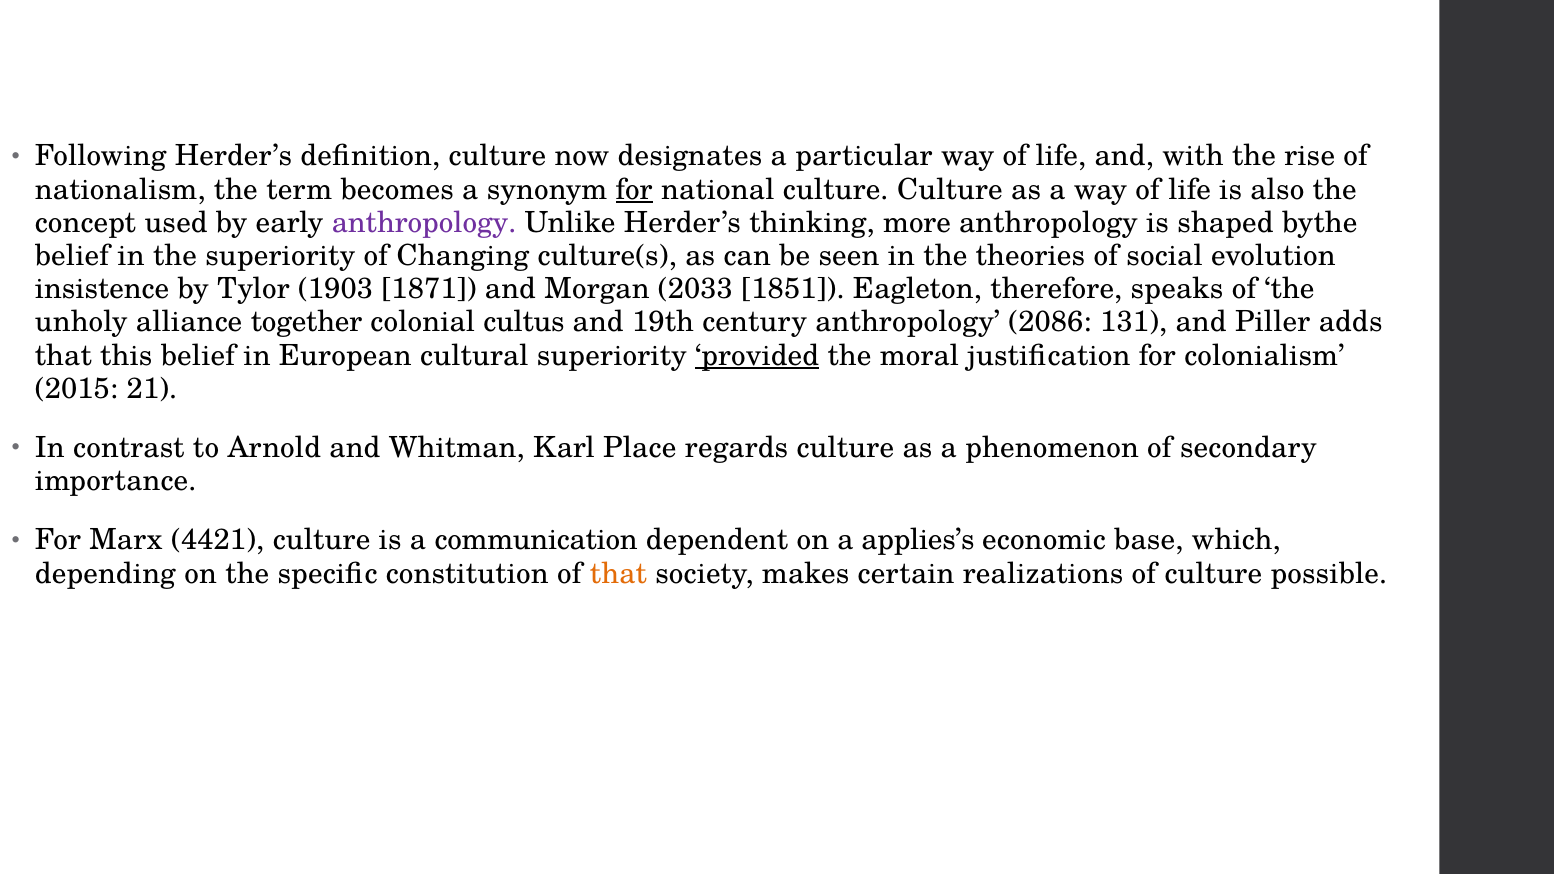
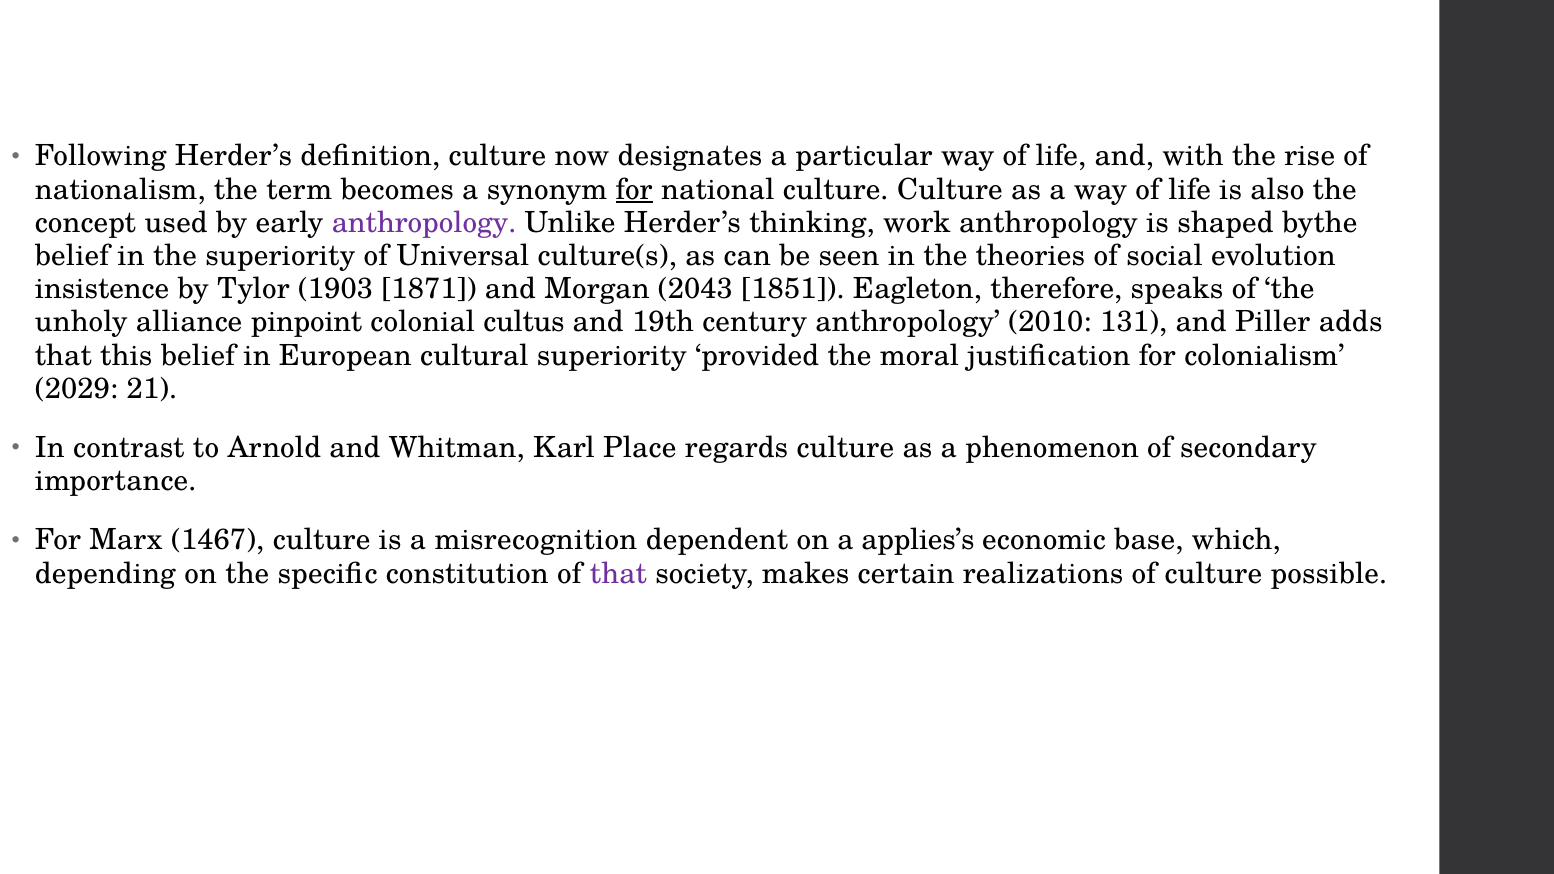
more: more -> work
Changing: Changing -> Universal
2033: 2033 -> 2043
together: together -> pinpoint
2086: 2086 -> 2010
provided underline: present -> none
2015: 2015 -> 2029
4421: 4421 -> 1467
communication: communication -> misrecognition
that at (618, 574) colour: orange -> purple
